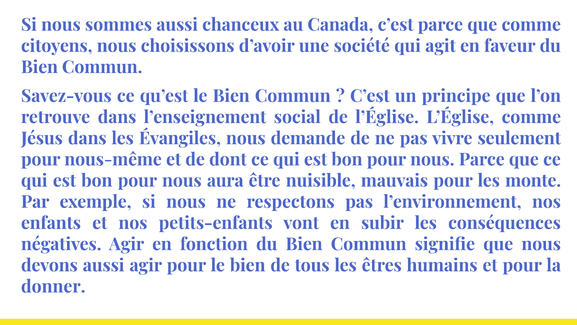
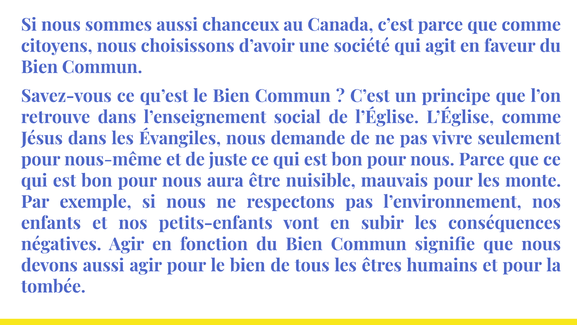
dont: dont -> juste
donner: donner -> tombée
